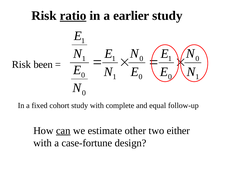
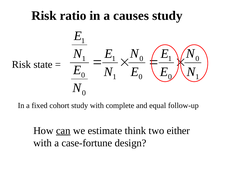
ratio underline: present -> none
earlier: earlier -> causes
been: been -> state
other: other -> think
